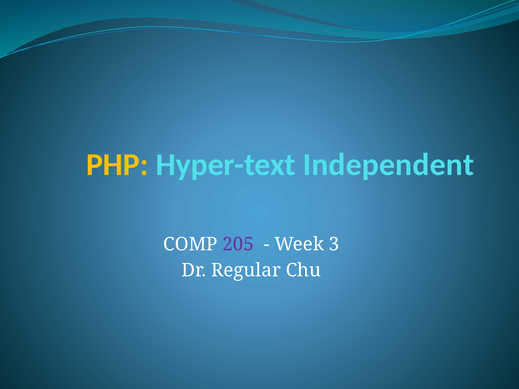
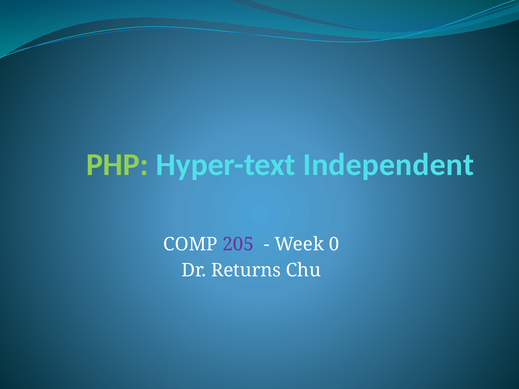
PHP colour: yellow -> light green
3: 3 -> 0
Regular: Regular -> Returns
